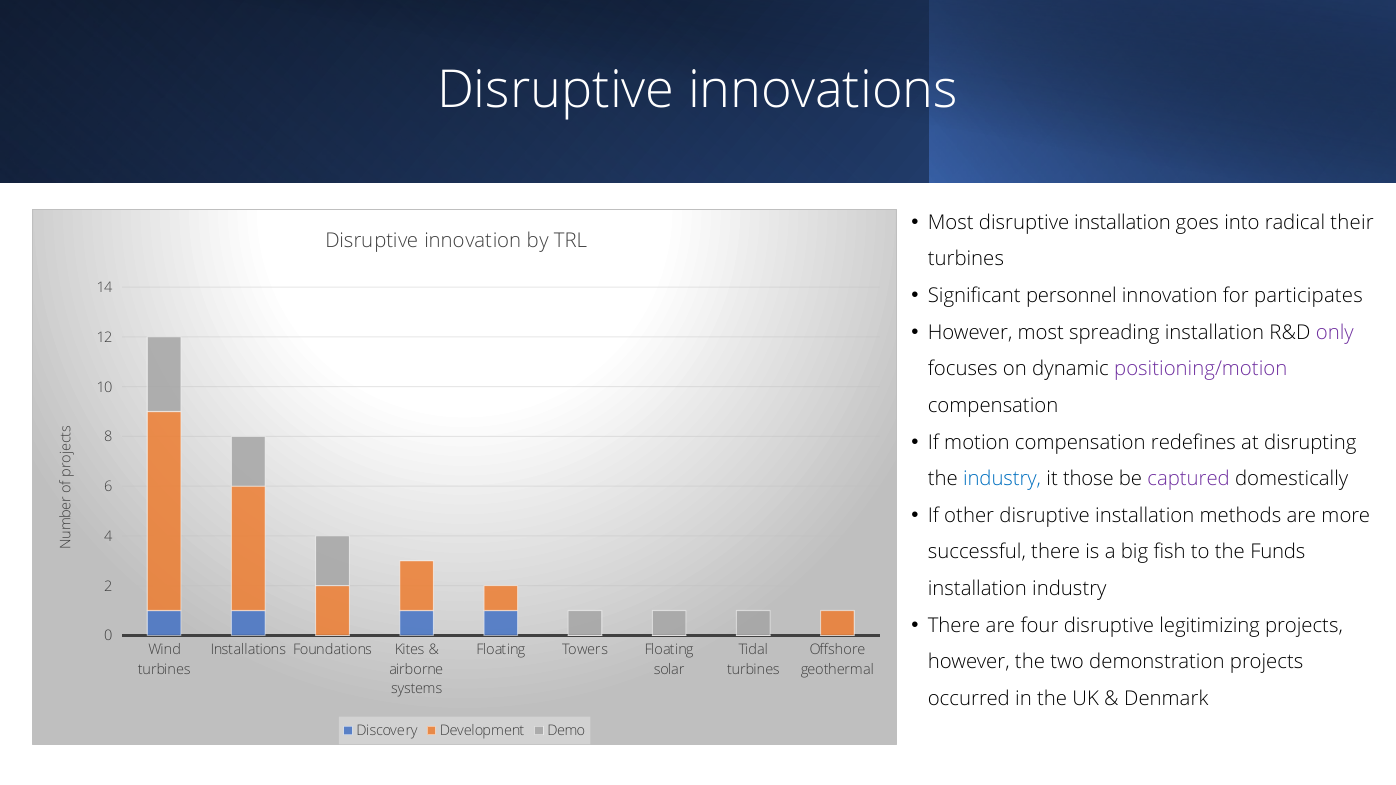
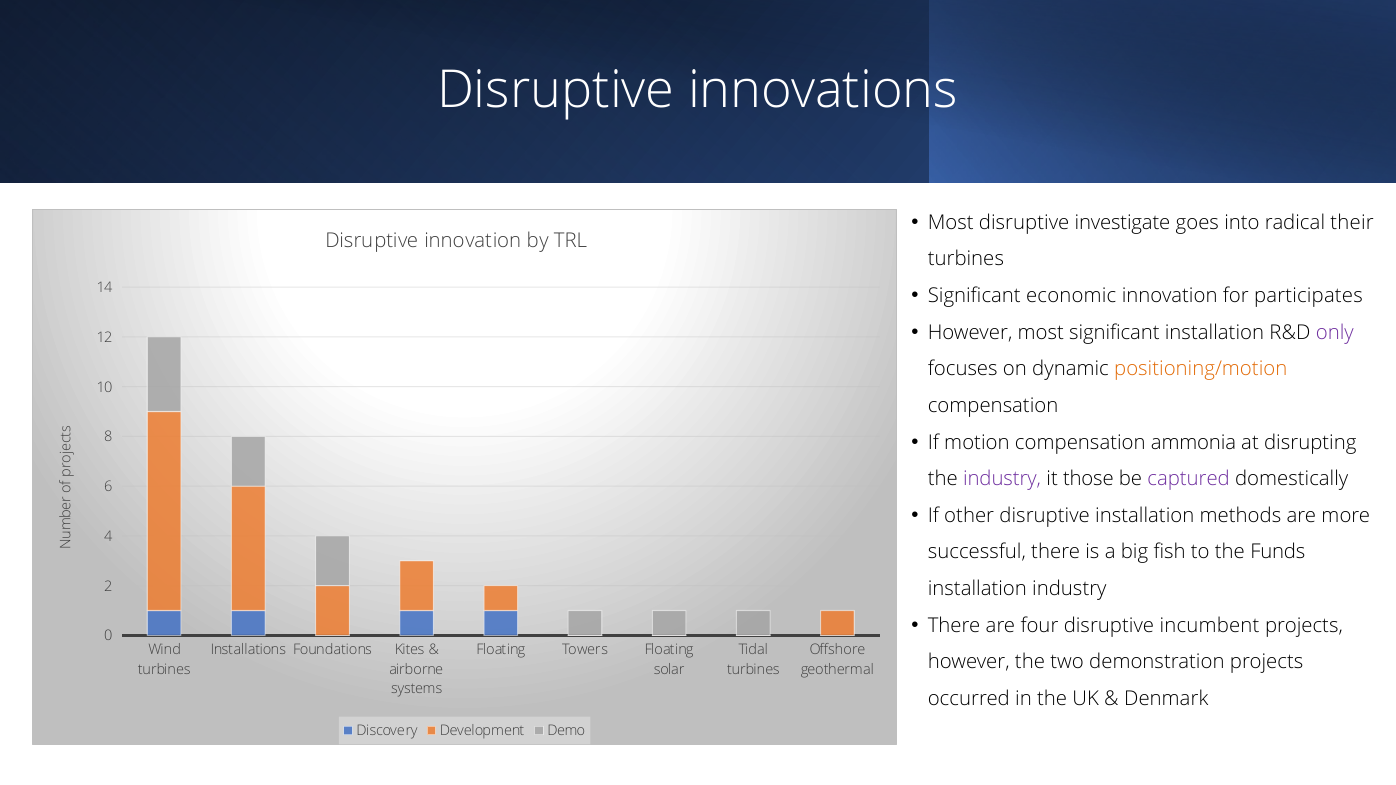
installation at (1123, 223): installation -> investigate
personnel: personnel -> economic
most spreading: spreading -> significant
positioning/motion colour: purple -> orange
redefines: redefines -> ammonia
industry at (1002, 479) colour: blue -> purple
legitimizing: legitimizing -> incumbent
